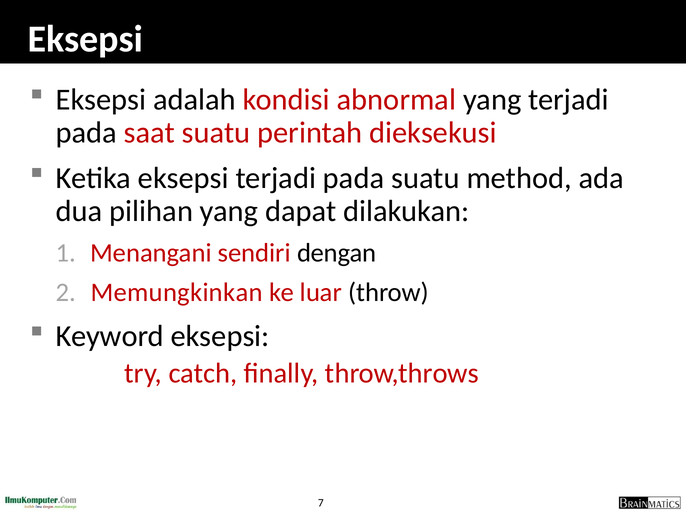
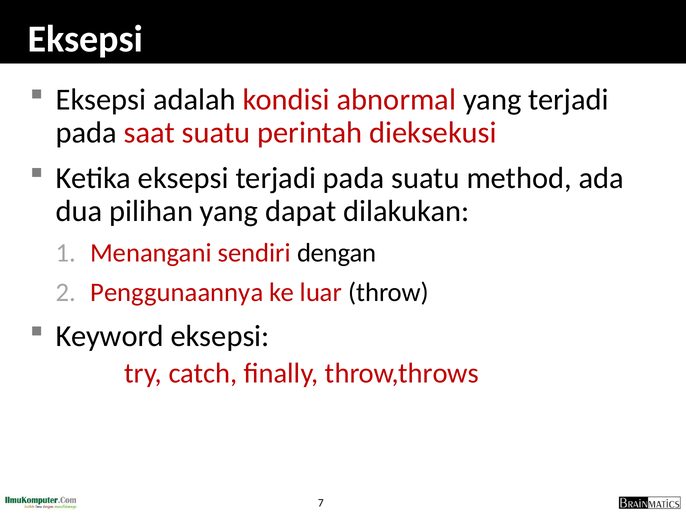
Memungkinkan: Memungkinkan -> Penggunaannya
